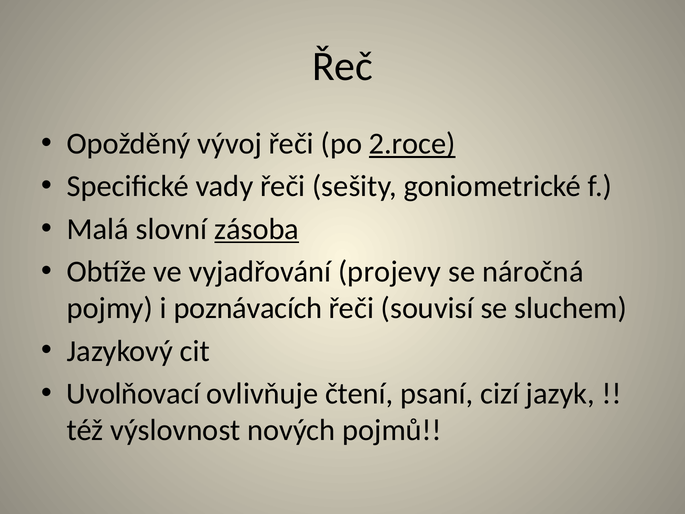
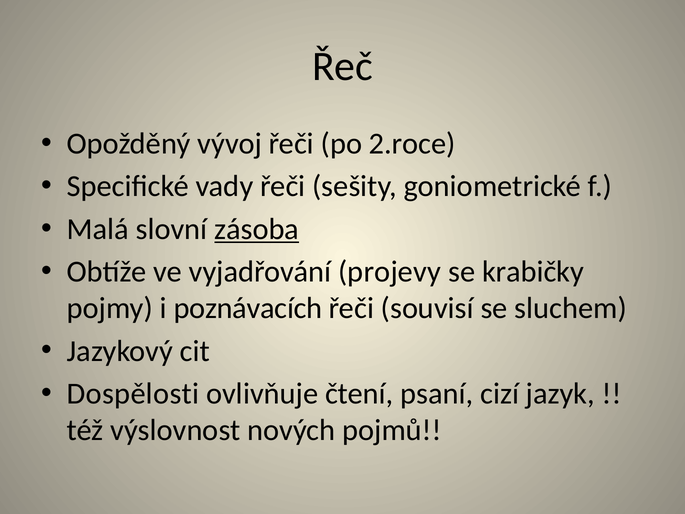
2.roce underline: present -> none
náročná: náročná -> krabičky
Uvolňovací: Uvolňovací -> Dospělosti
